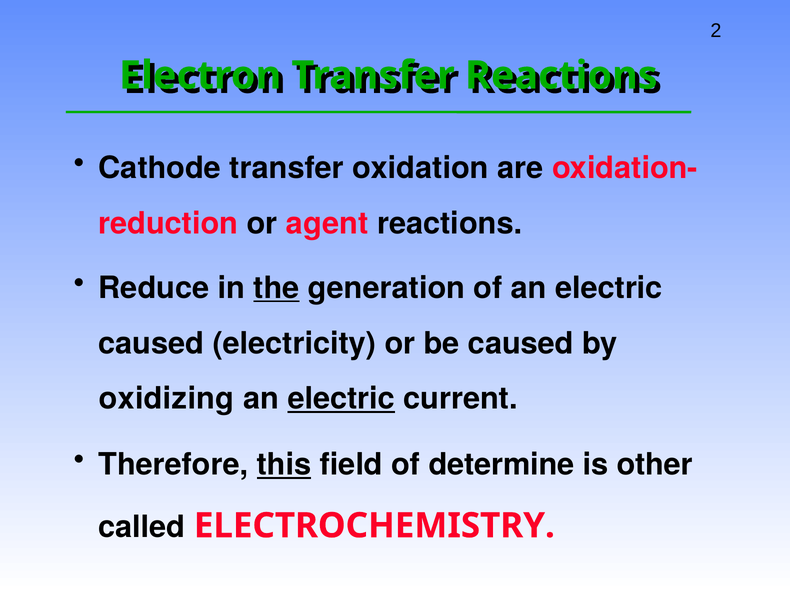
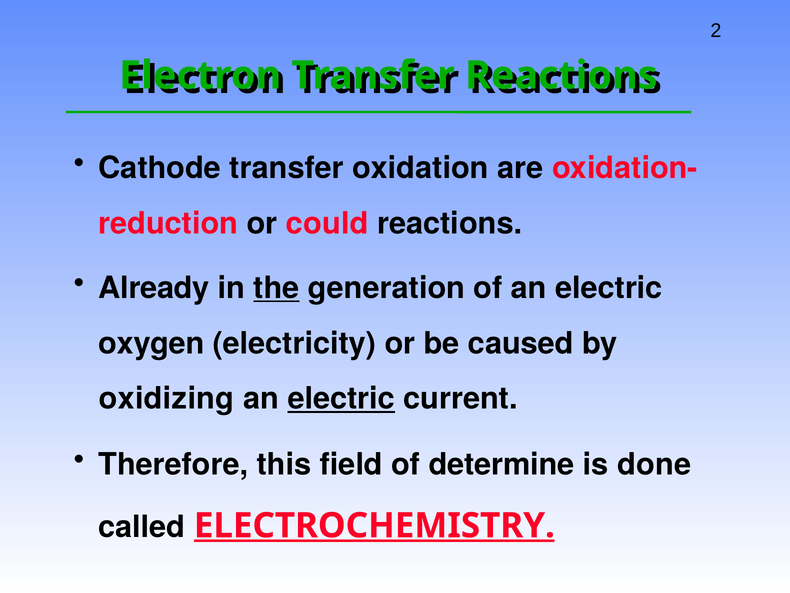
agent: agent -> could
Reduce: Reduce -> Already
caused at (151, 343): caused -> oxygen
this underline: present -> none
other: other -> done
ELECTROCHEMISTRY underline: none -> present
